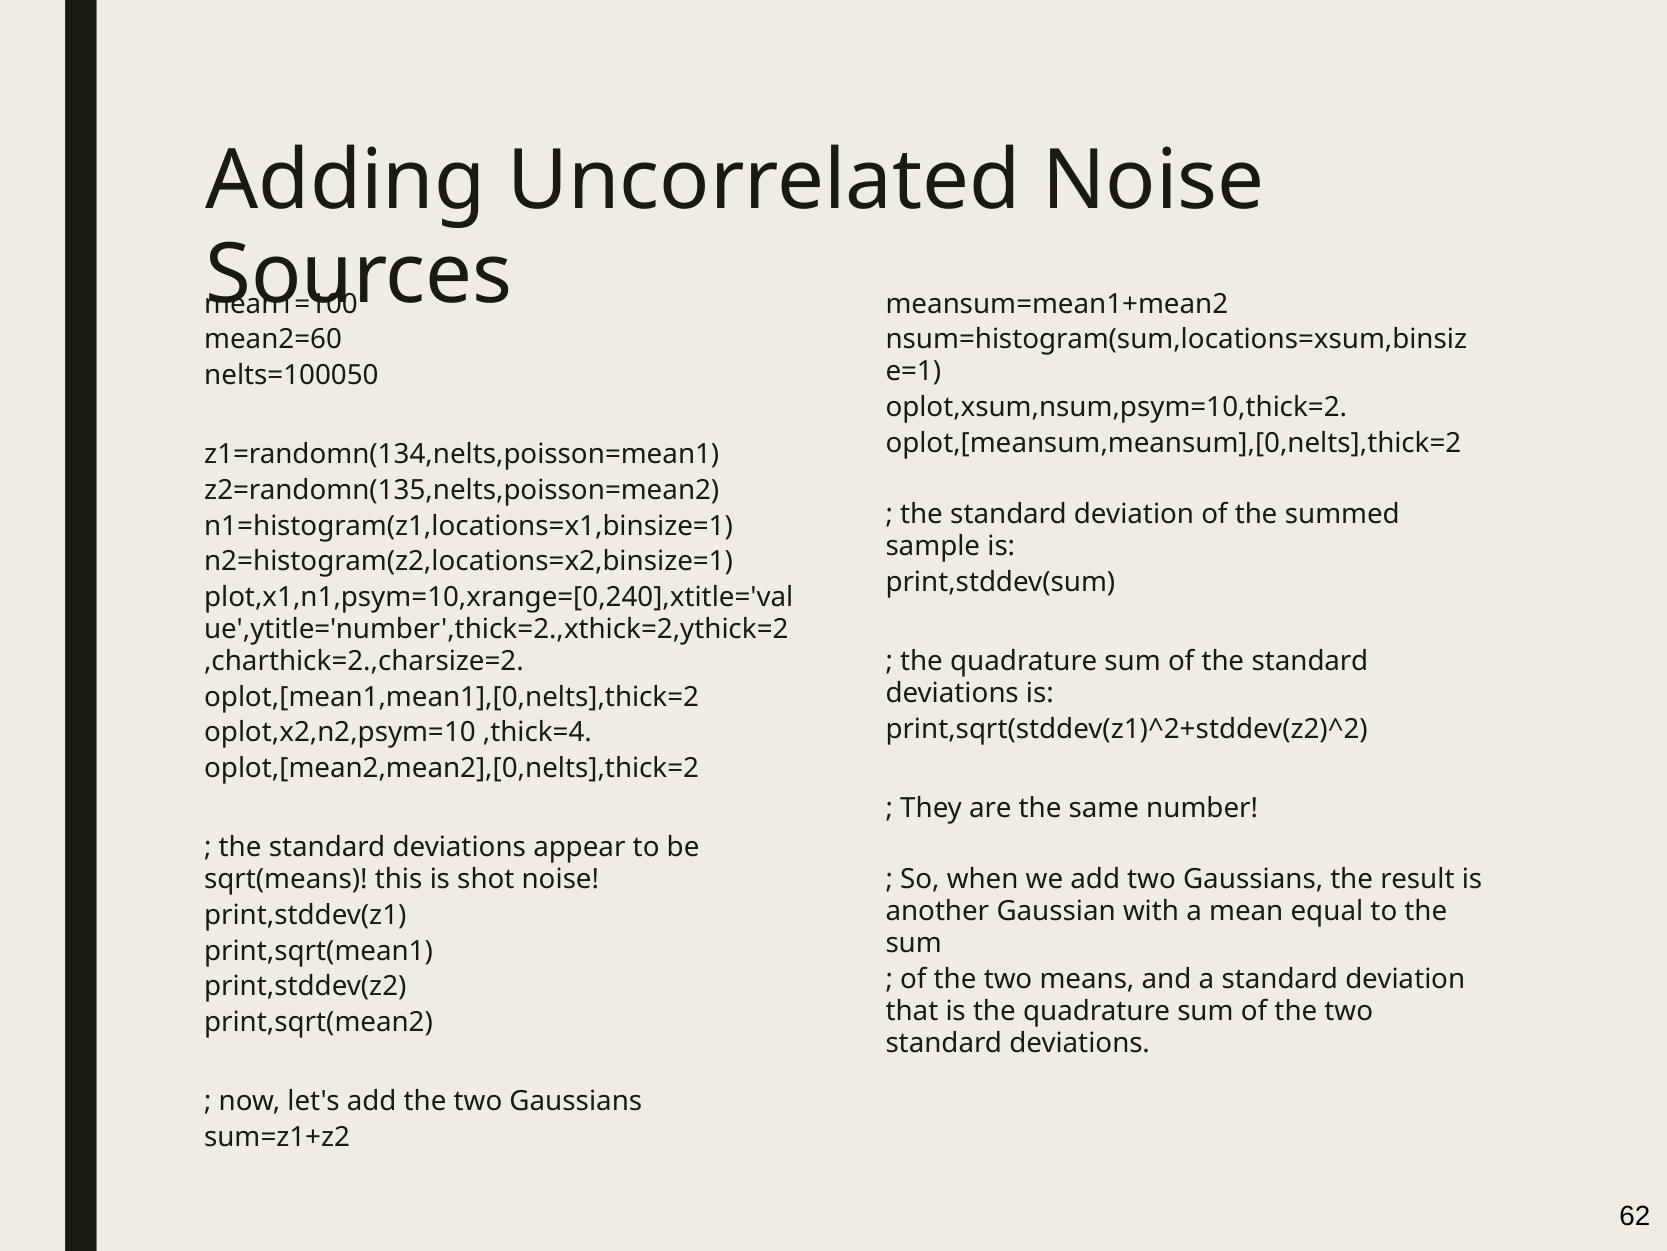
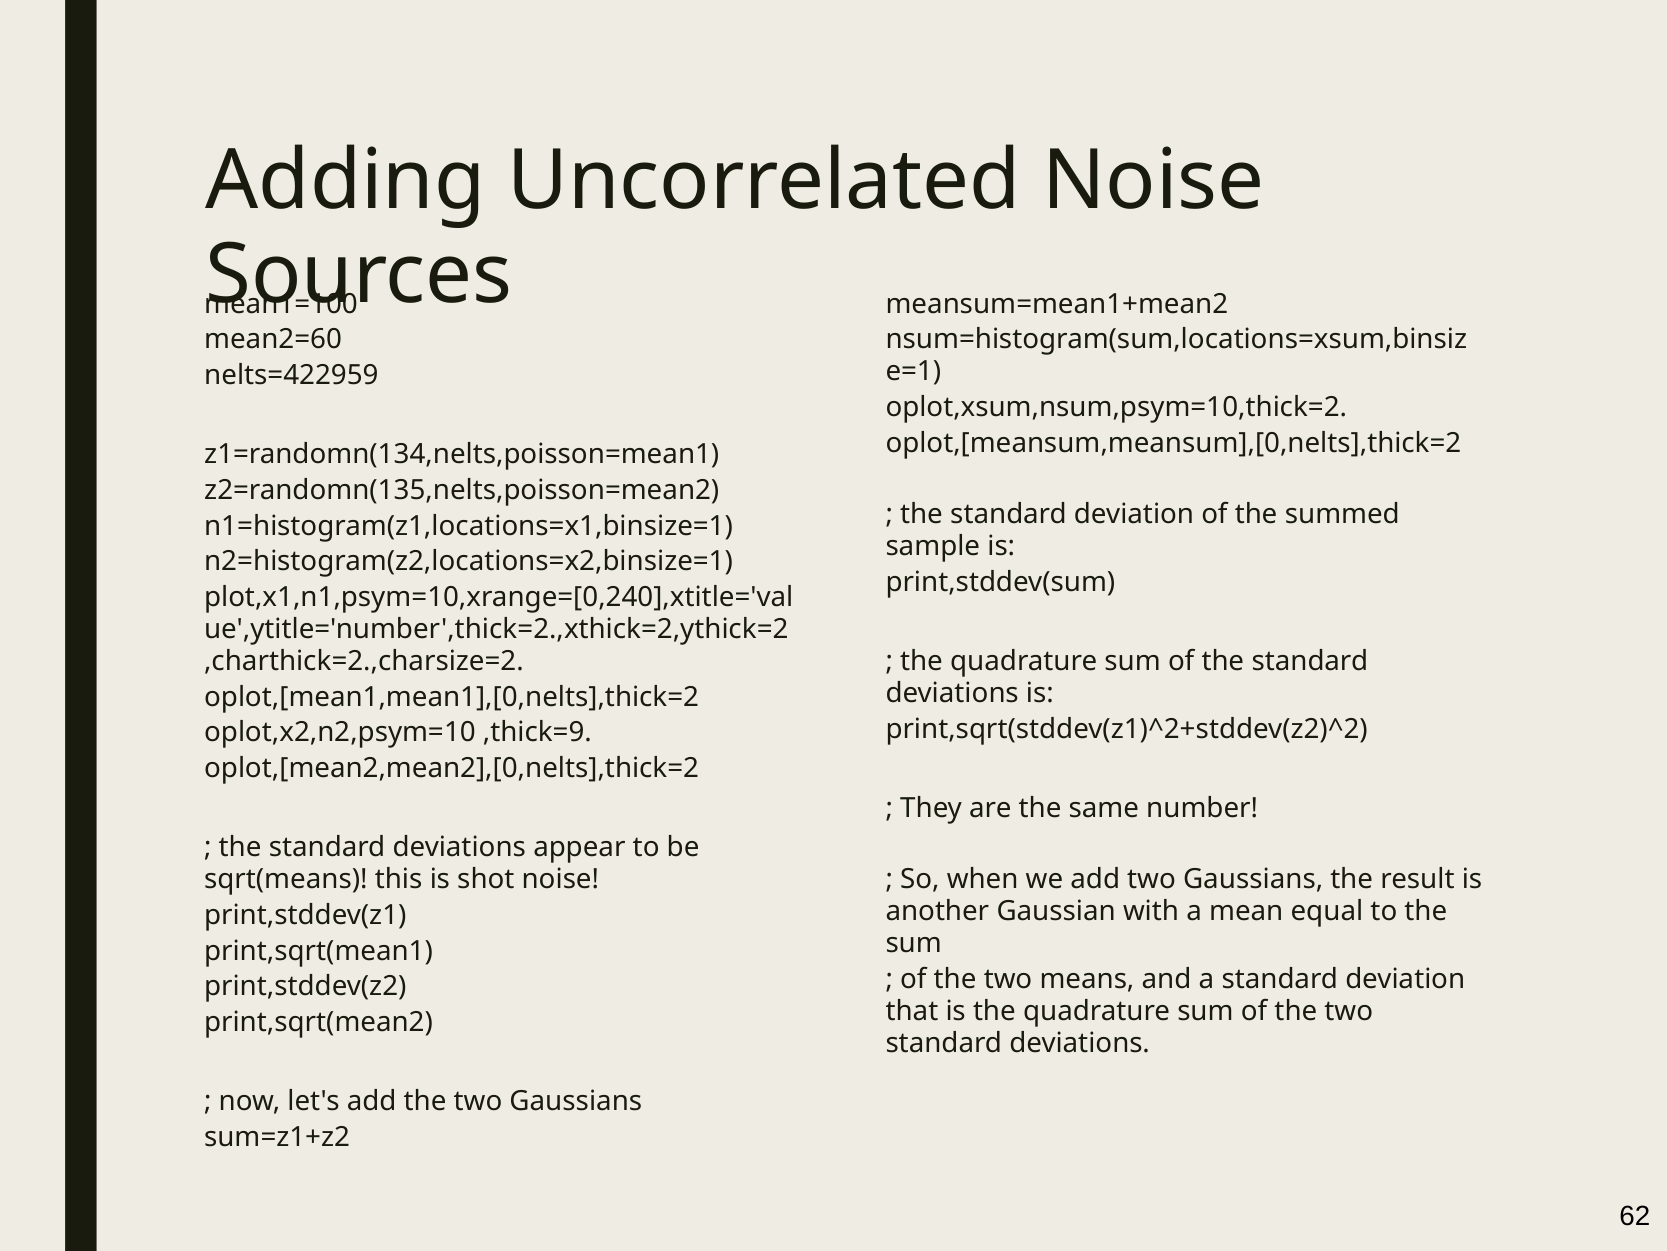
nelts=100050: nelts=100050 -> nelts=422959
,thick=4: ,thick=4 -> ,thick=9
